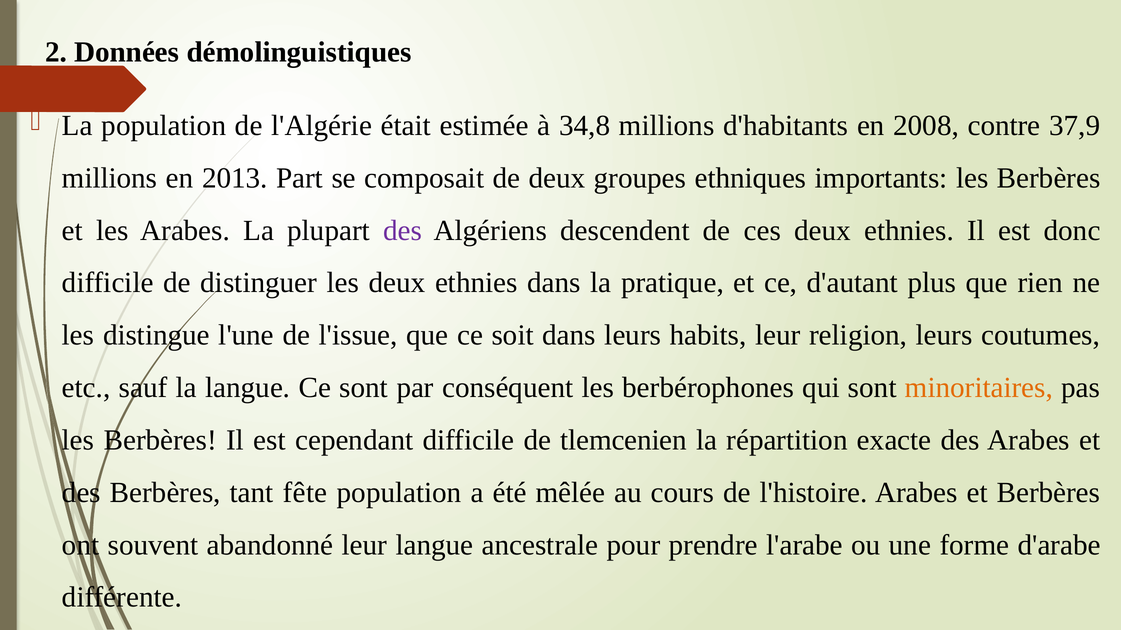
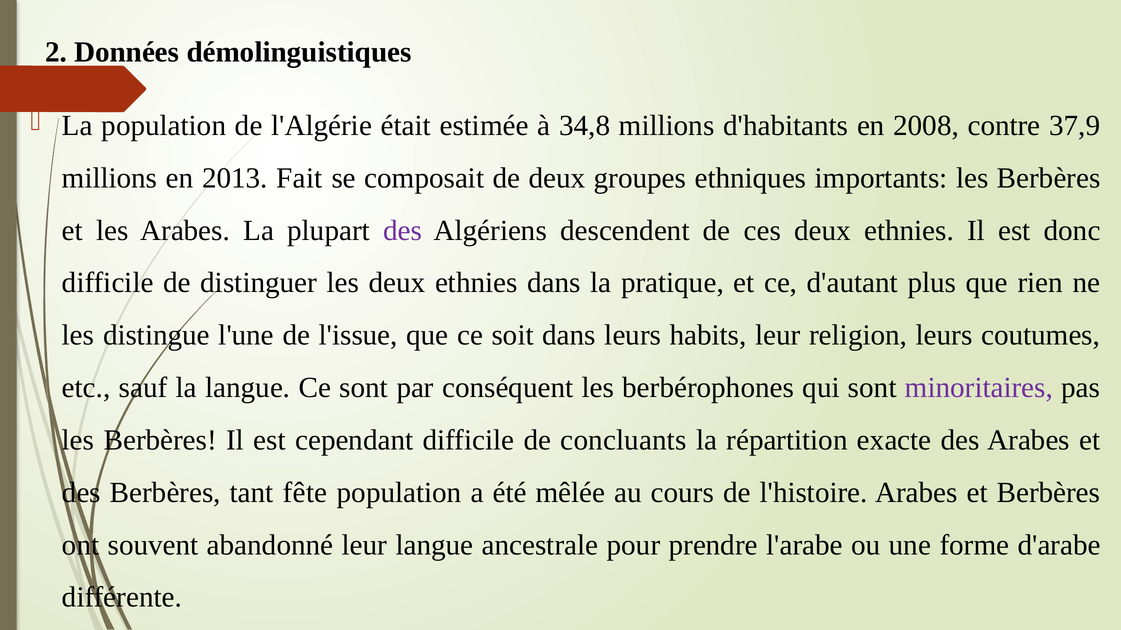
Part: Part -> Fait
minoritaires colour: orange -> purple
tlemcenien: tlemcenien -> concluants
